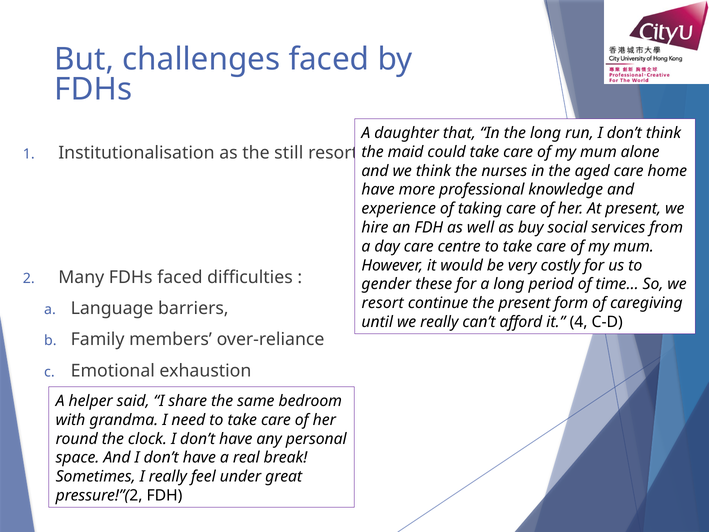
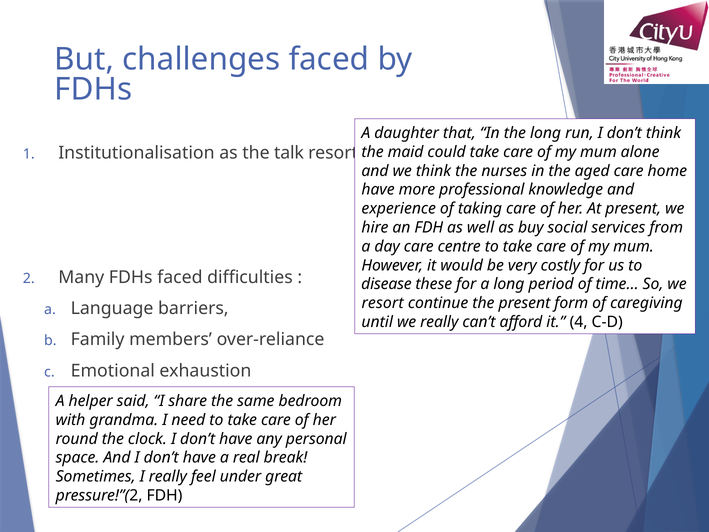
still: still -> talk
gender: gender -> disease
